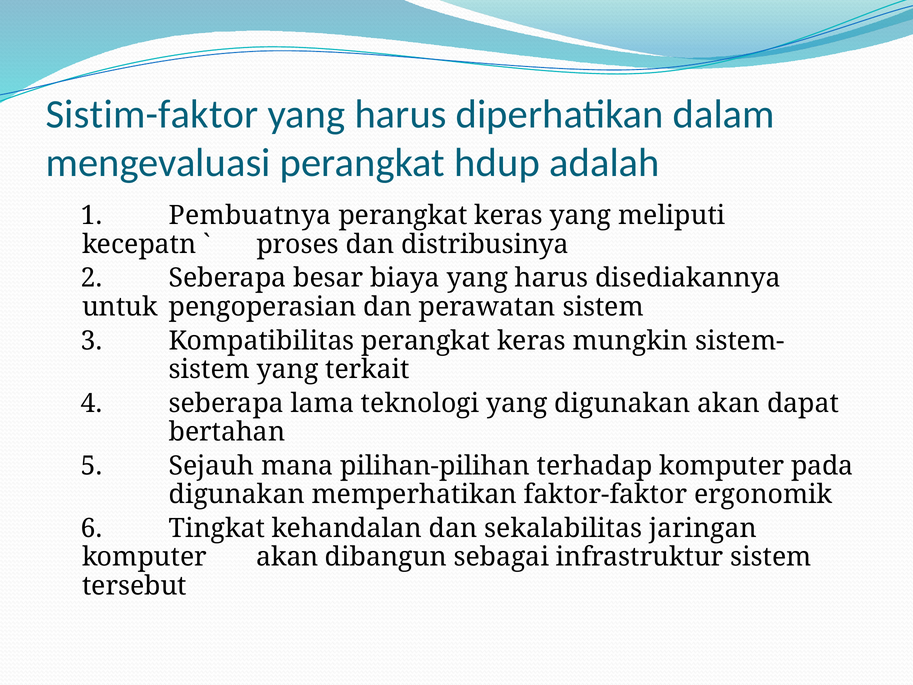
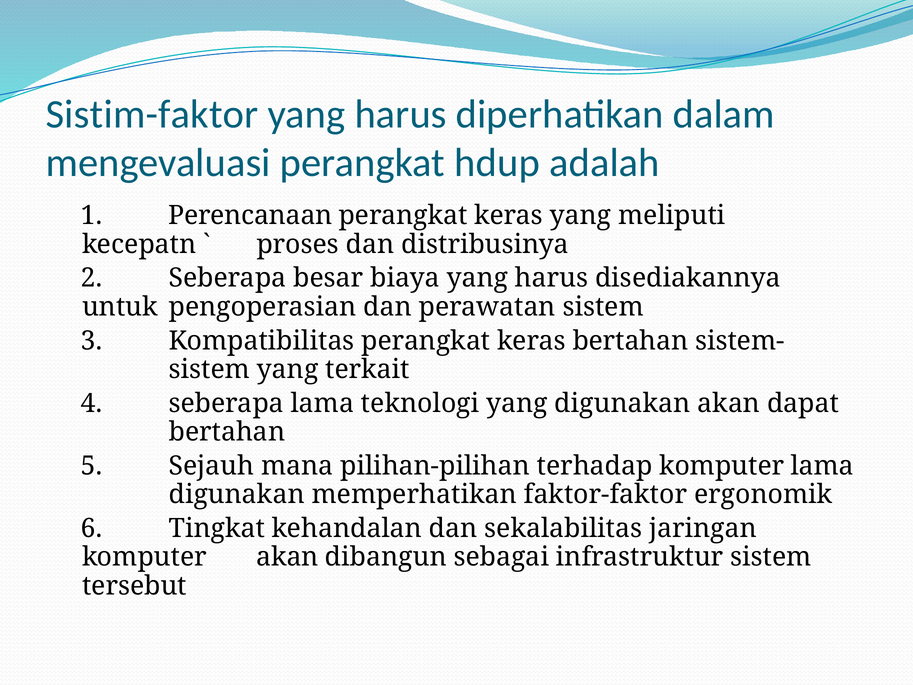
Pembuatnya: Pembuatnya -> Perencanaan
keras mungkin: mungkin -> bertahan
komputer pada: pada -> lama
